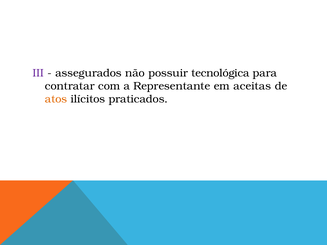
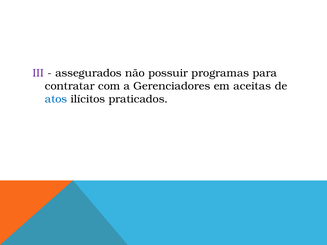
tecnológica: tecnológica -> programas
Representante: Representante -> Gerenciadores
atos colour: orange -> blue
